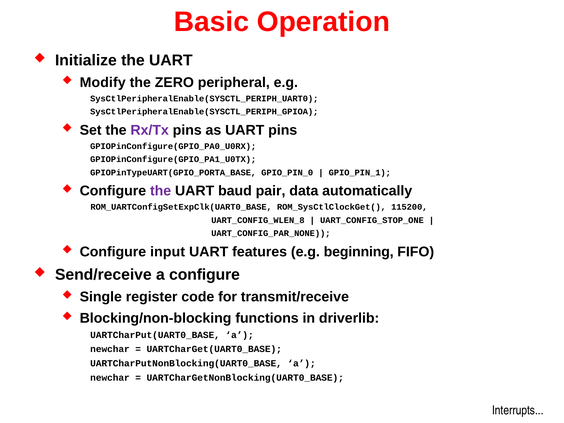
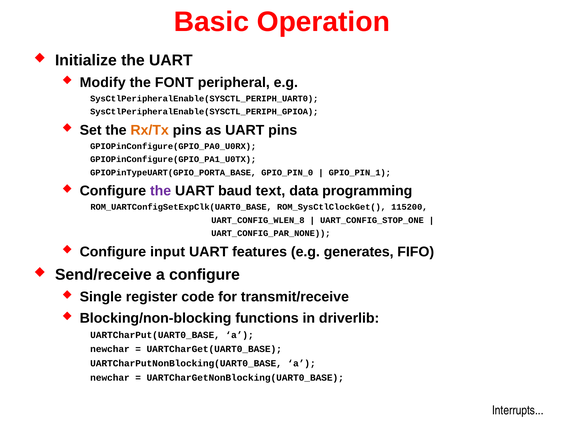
ZERO: ZERO -> FONT
Rx/Tx colour: purple -> orange
pair: pair -> text
automatically: automatically -> programming
beginning: beginning -> generates
